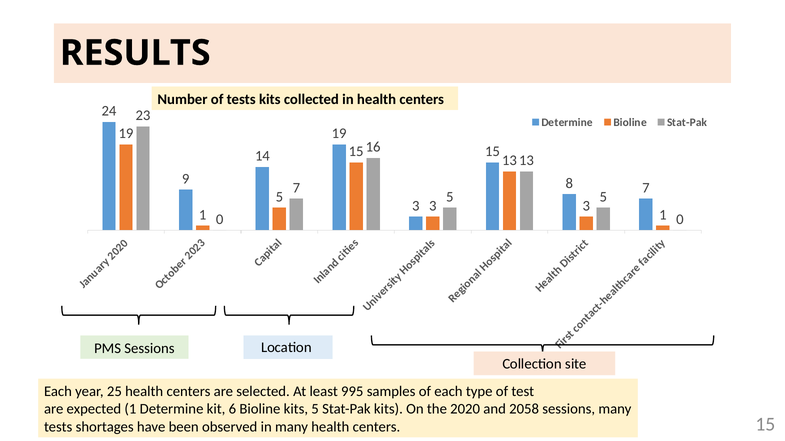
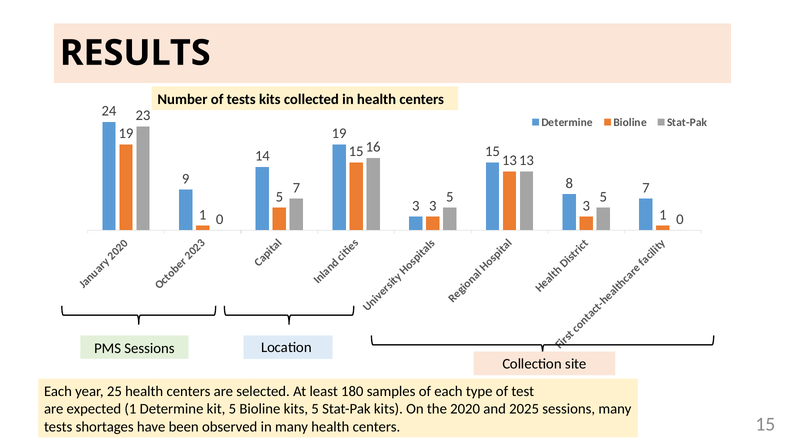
995: 995 -> 180
kit 6: 6 -> 5
2058: 2058 -> 2025
